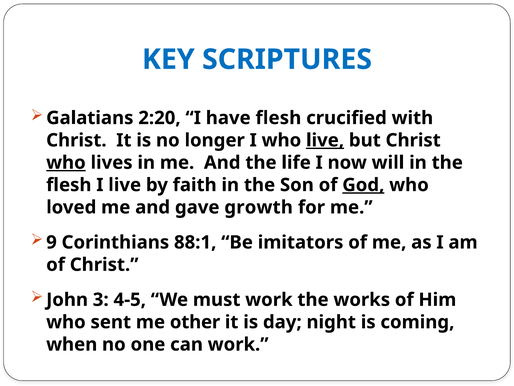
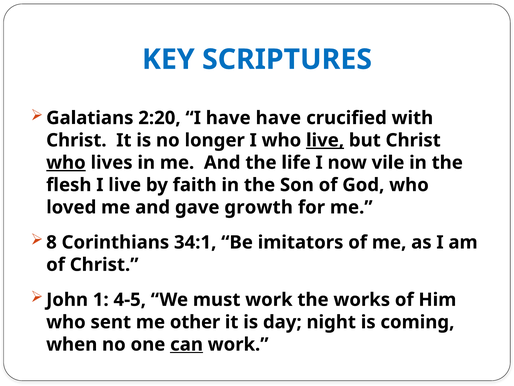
have flesh: flesh -> have
will: will -> vile
God underline: present -> none
9: 9 -> 8
88:1: 88:1 -> 34:1
3: 3 -> 1
can underline: none -> present
